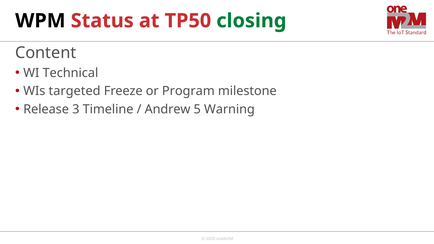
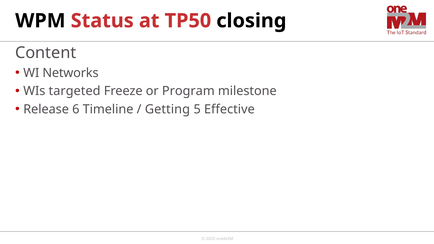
closing colour: green -> black
Technical: Technical -> Networks
3: 3 -> 6
Andrew: Andrew -> Getting
Warning: Warning -> Effective
